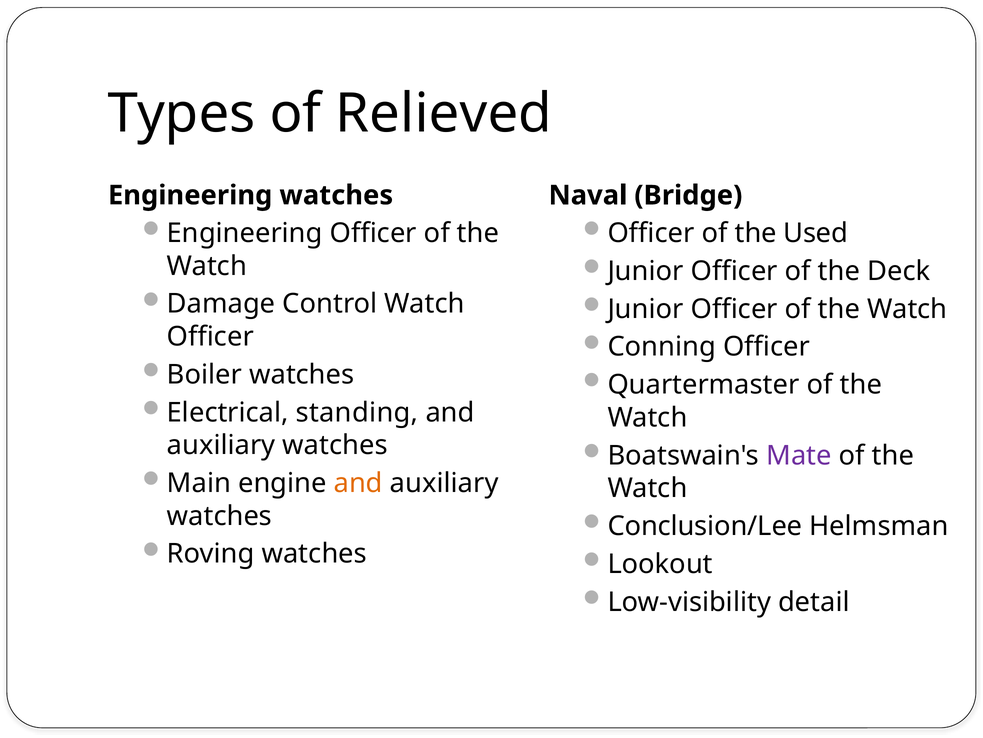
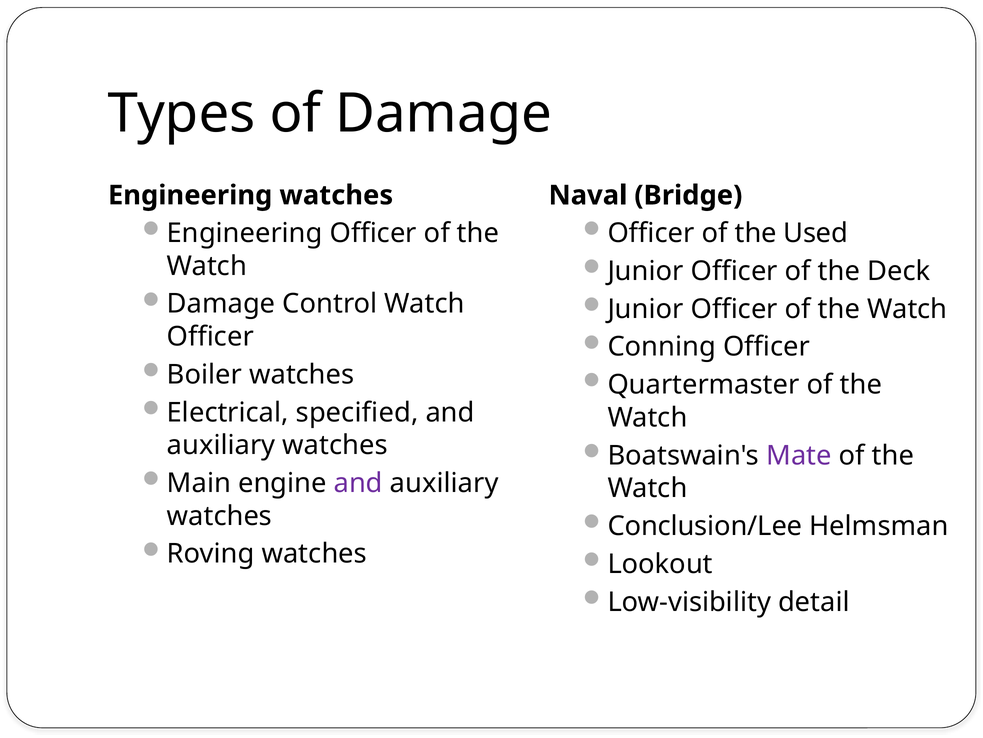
of Relieved: Relieved -> Damage
standing: standing -> specified
and at (358, 483) colour: orange -> purple
